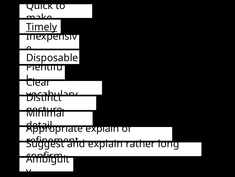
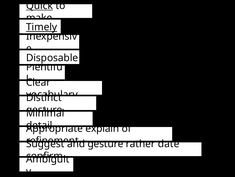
Quick underline: none -> present
explain at (105, 143): explain -> gesture
long: long -> date
